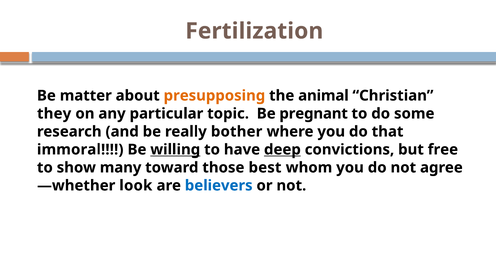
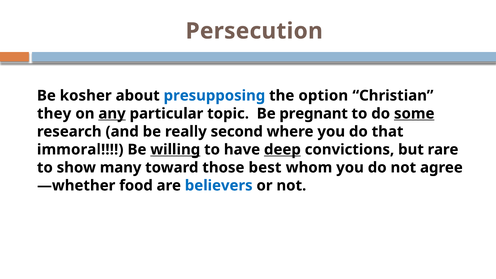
Fertilization: Fertilization -> Persecution
matter: matter -> kosher
presupposing colour: orange -> blue
animal: animal -> option
any underline: none -> present
some underline: none -> present
bother: bother -> second
free: free -> rare
look: look -> food
